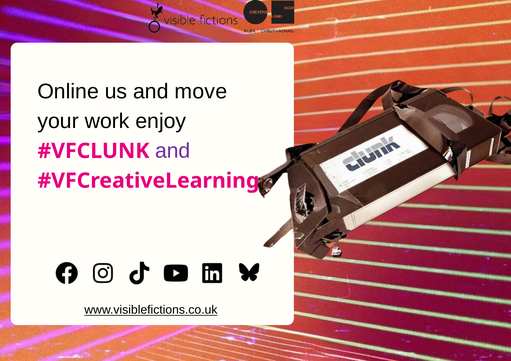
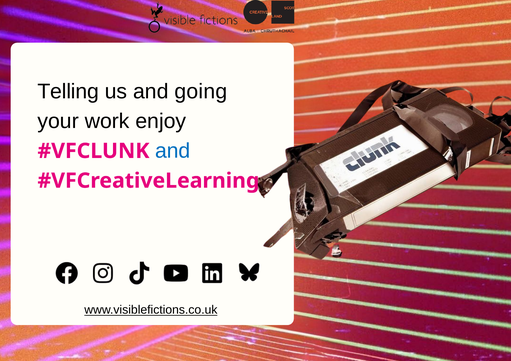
Online: Online -> Telling
move: move -> going
and at (173, 151) colour: purple -> blue
